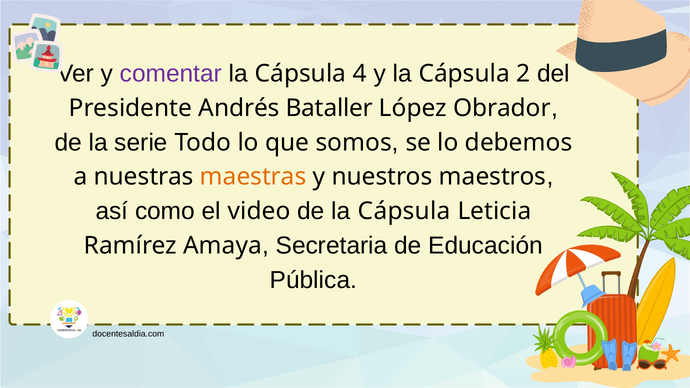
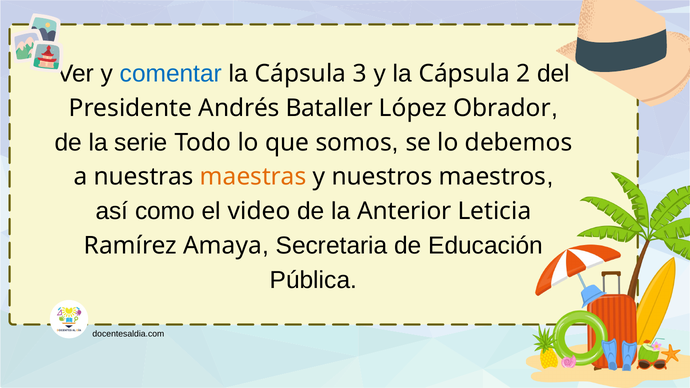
comentar colour: purple -> blue
4: 4 -> 3
de la Cápsula: Cápsula -> Anterior
